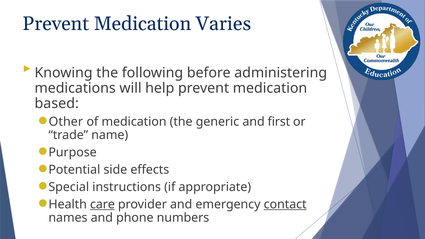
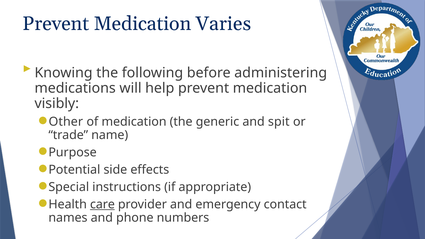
based: based -> visibly
first: first -> spit
contact underline: present -> none
